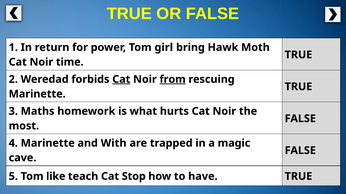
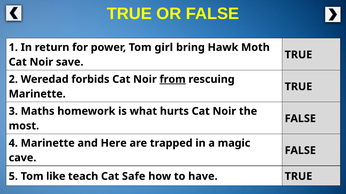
time: time -> save
Cat at (121, 80) underline: present -> none
With: With -> Here
Stop: Stop -> Safe
